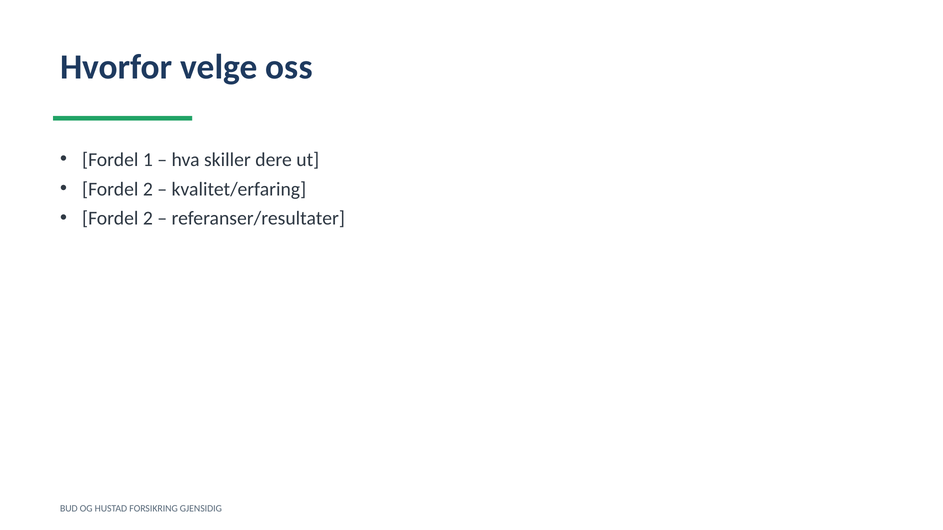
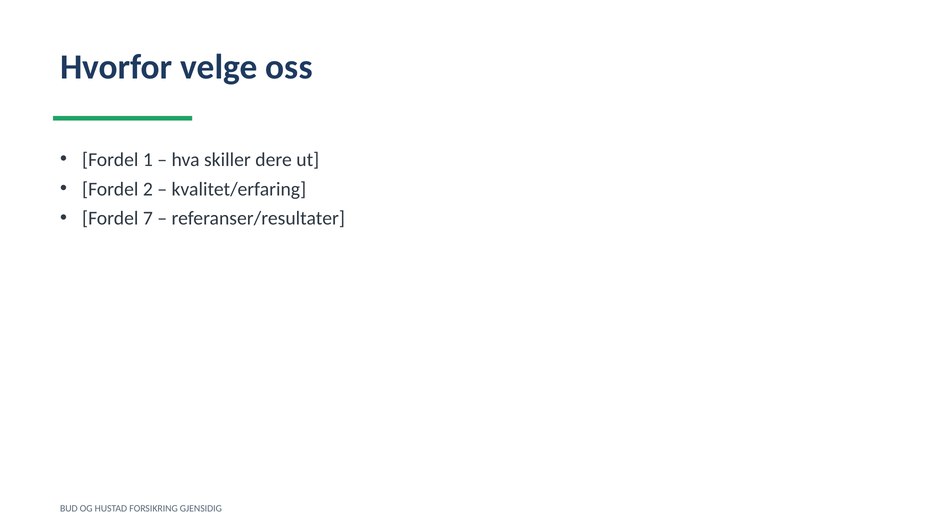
2 at (148, 219): 2 -> 7
